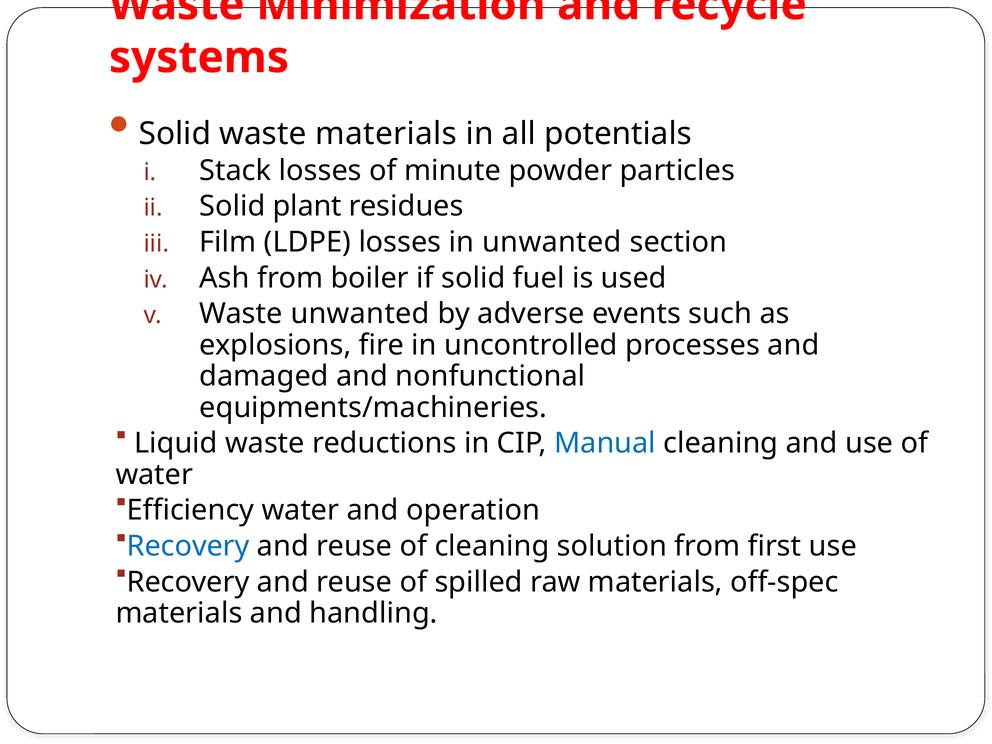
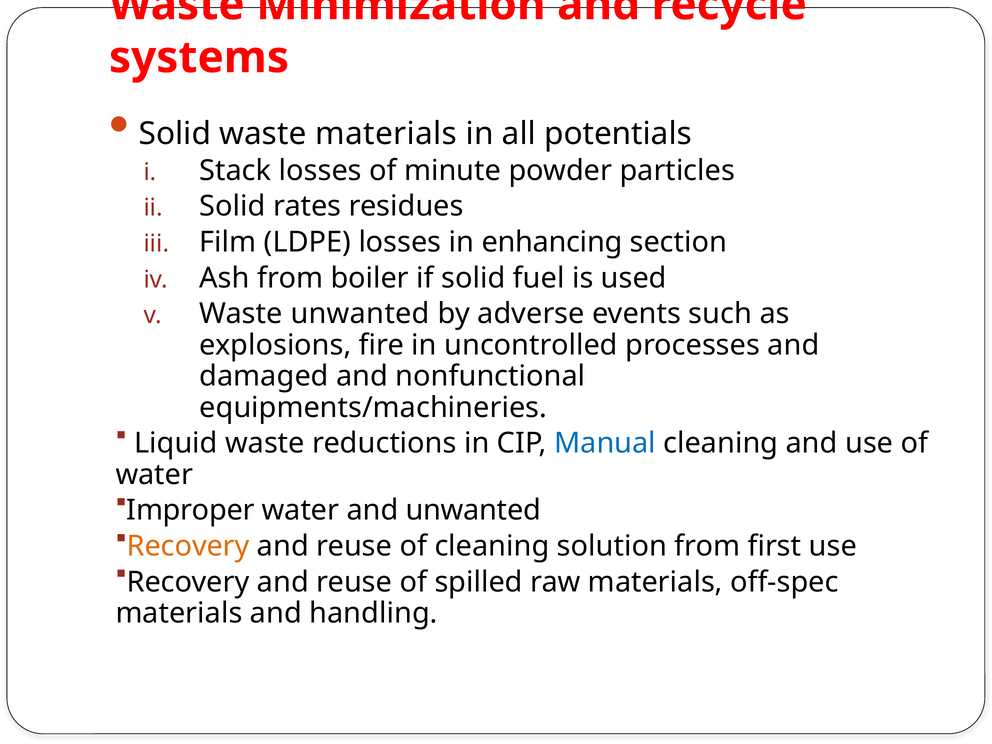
plant: plant -> rates
in unwanted: unwanted -> enhancing
Efficiency: Efficiency -> Improper
and operation: operation -> unwanted
Recovery at (188, 546) colour: blue -> orange
